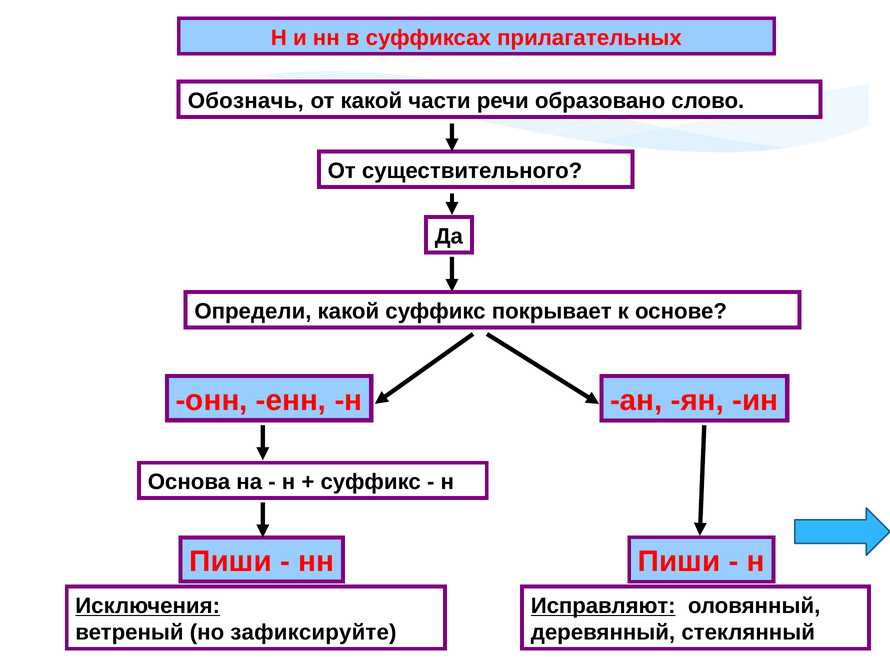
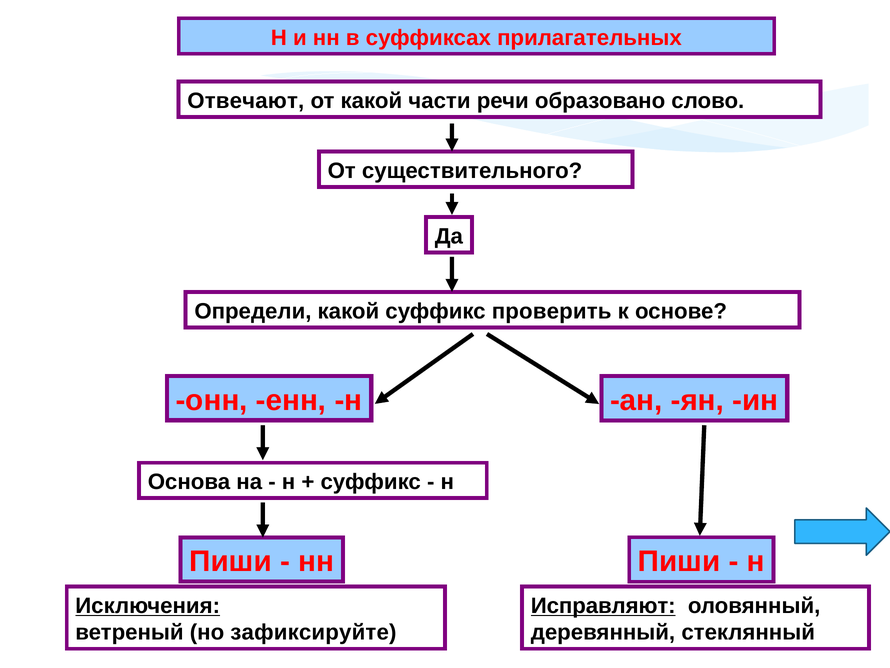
Обозначь: Обозначь -> Отвечают
покрывает: покрывает -> проверить
